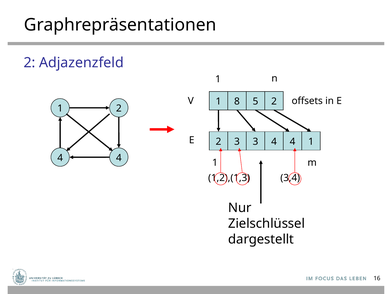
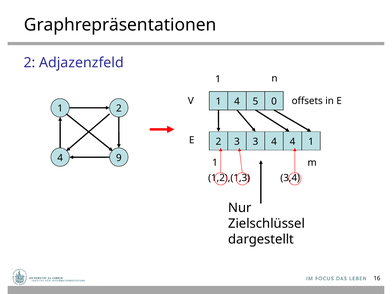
1 8: 8 -> 4
5 2: 2 -> 0
4 at (119, 158): 4 -> 9
